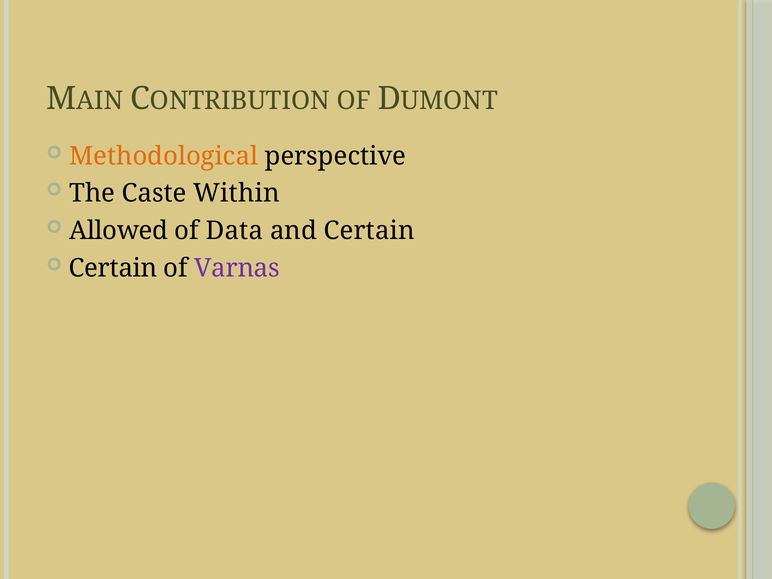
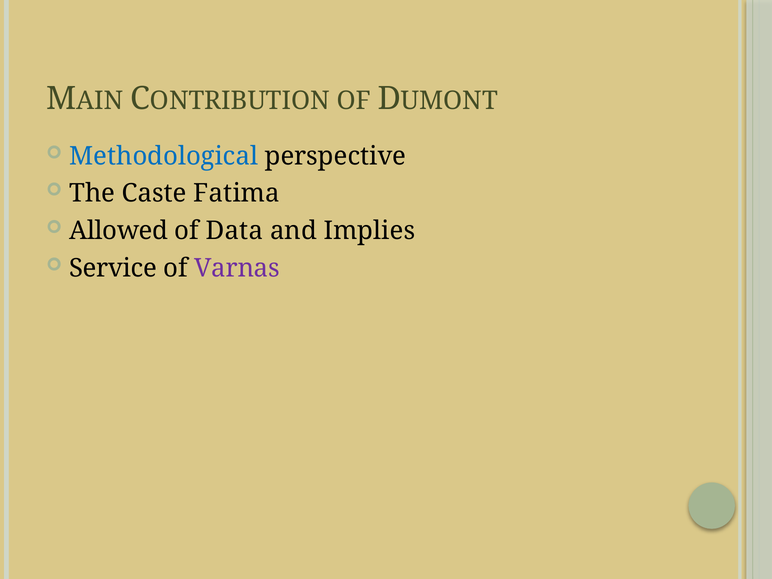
Methodological colour: orange -> blue
Within: Within -> Fatima
and Certain: Certain -> Implies
Certain at (113, 268): Certain -> Service
